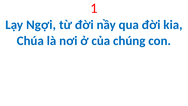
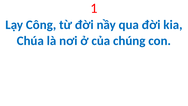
Ngợi: Ngợi -> Công
